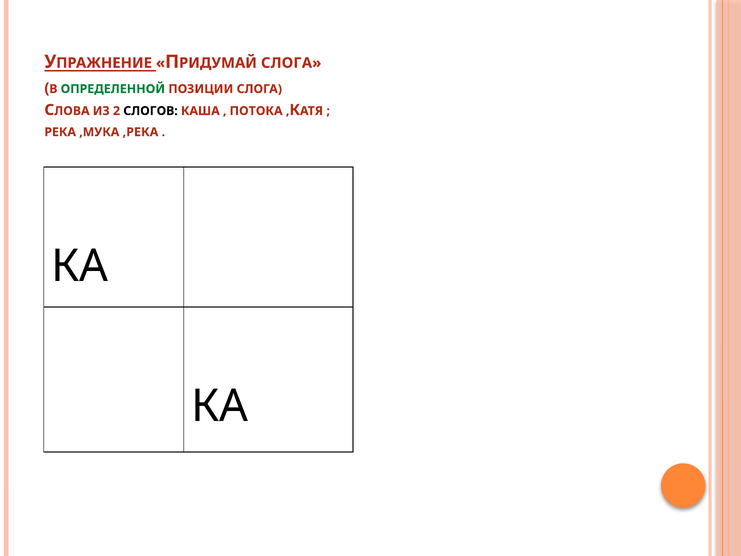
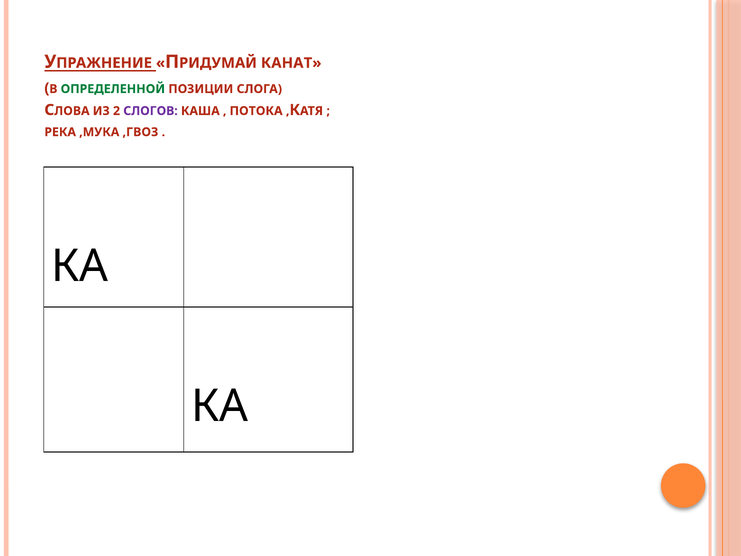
ПРИДУМАЙ СЛОГА: СЛОГА -> КАНАТ
СЛОГОВ colour: black -> purple
,РЕКА: ,РЕКА -> ,ГВОЗ
